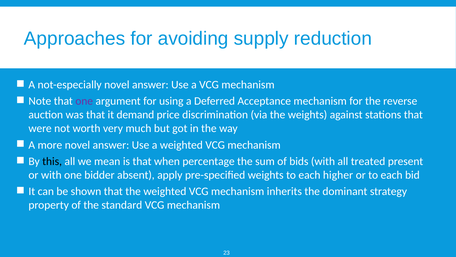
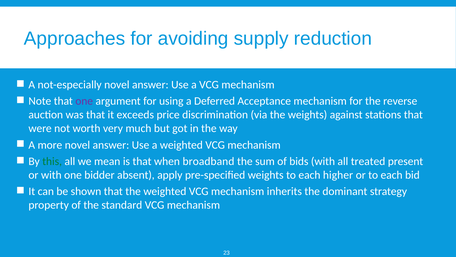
demand: demand -> exceeds
this colour: black -> green
percentage: percentage -> broadband
